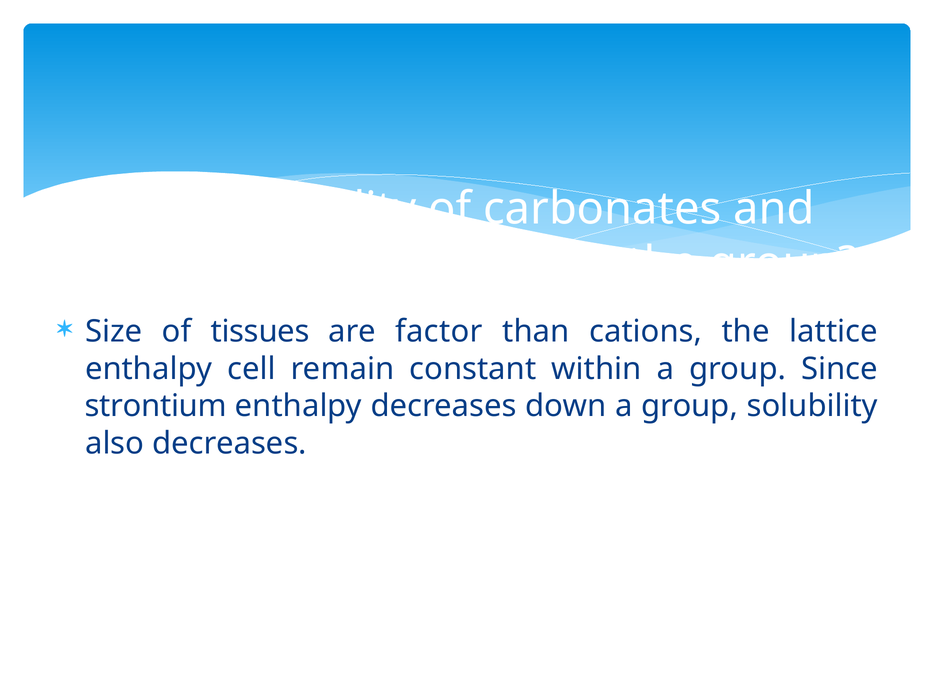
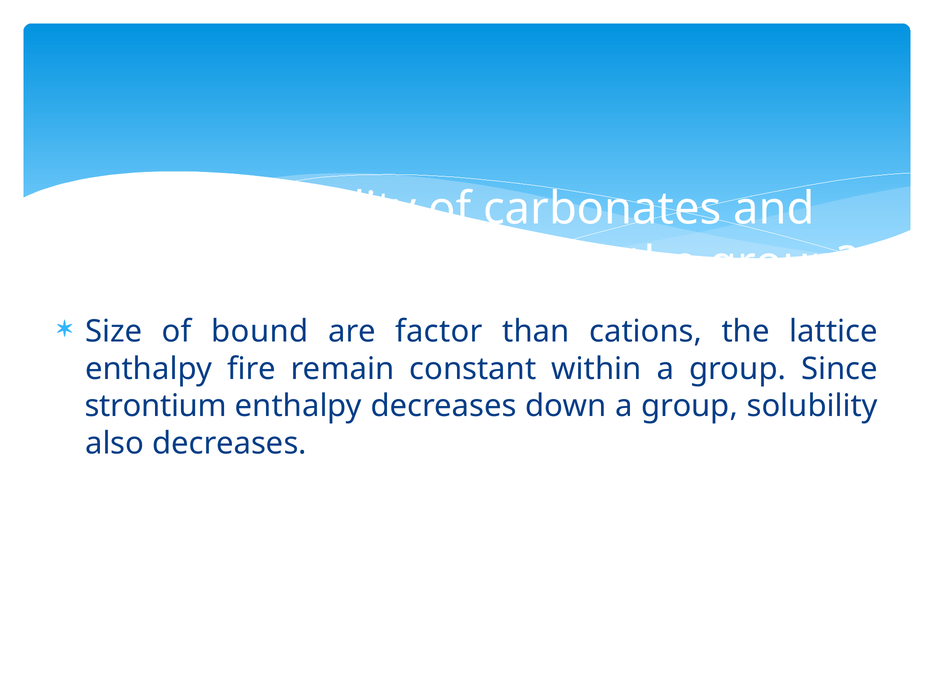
tissues: tissues -> bound
cell: cell -> fire
